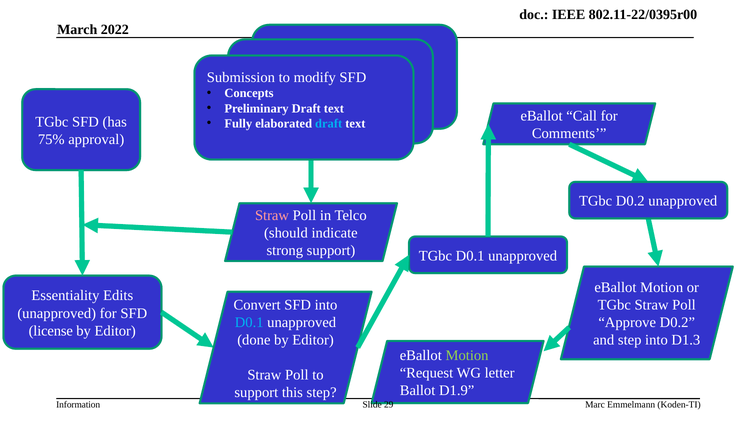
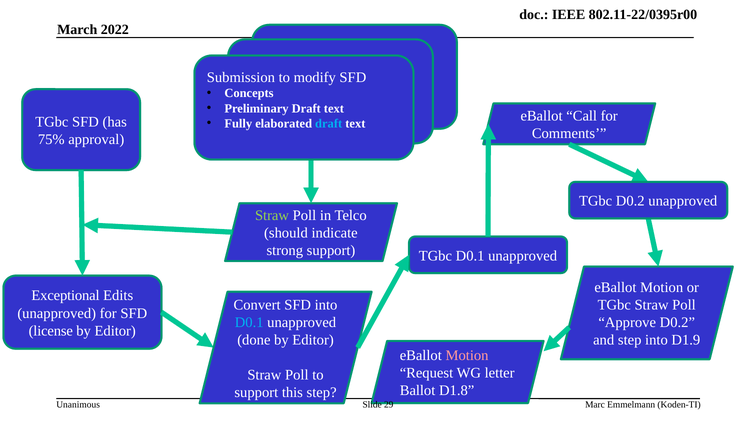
Straw at (272, 216) colour: pink -> light green
Essentiality: Essentiality -> Exceptional
D1.3: D1.3 -> D1.9
Motion at (467, 355) colour: light green -> pink
D1.9: D1.9 -> D1.8
Information: Information -> Unanimous
